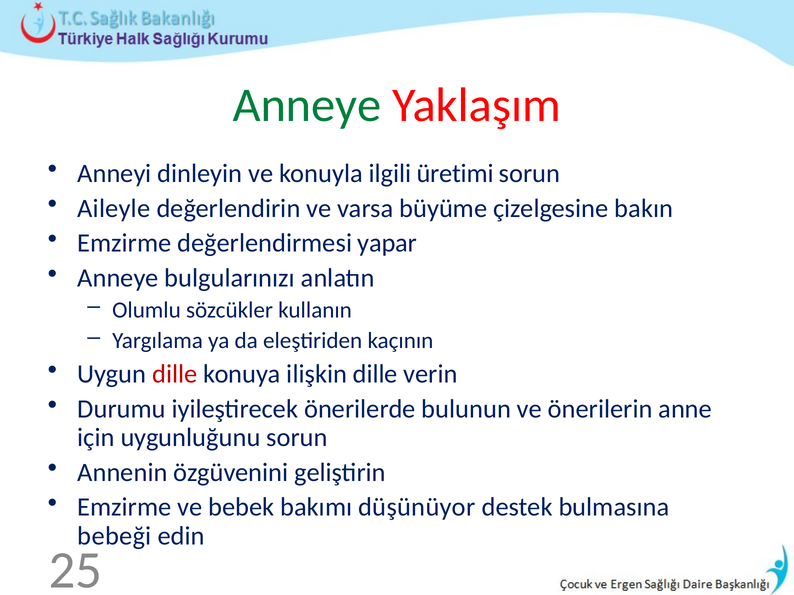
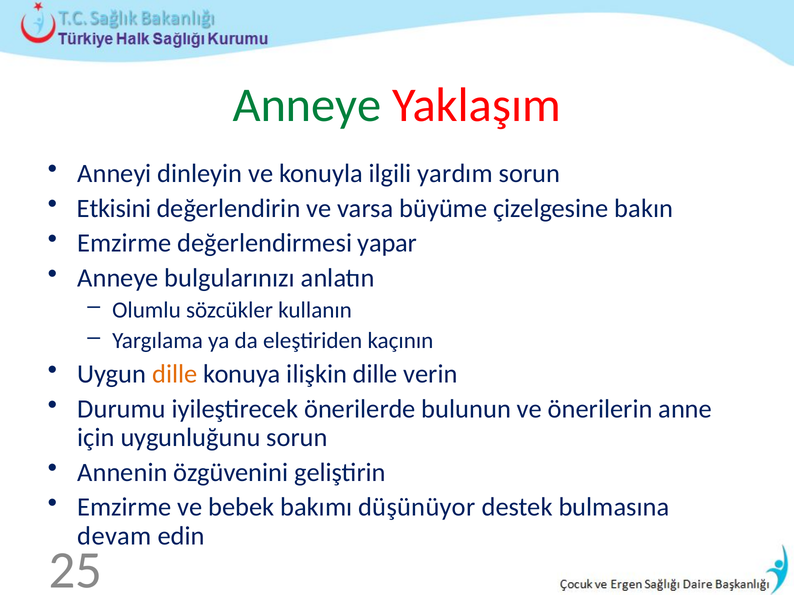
üretimi: üretimi -> yardım
Aileyle: Aileyle -> Etkisini
dille at (175, 374) colour: red -> orange
bebeği: bebeği -> devam
